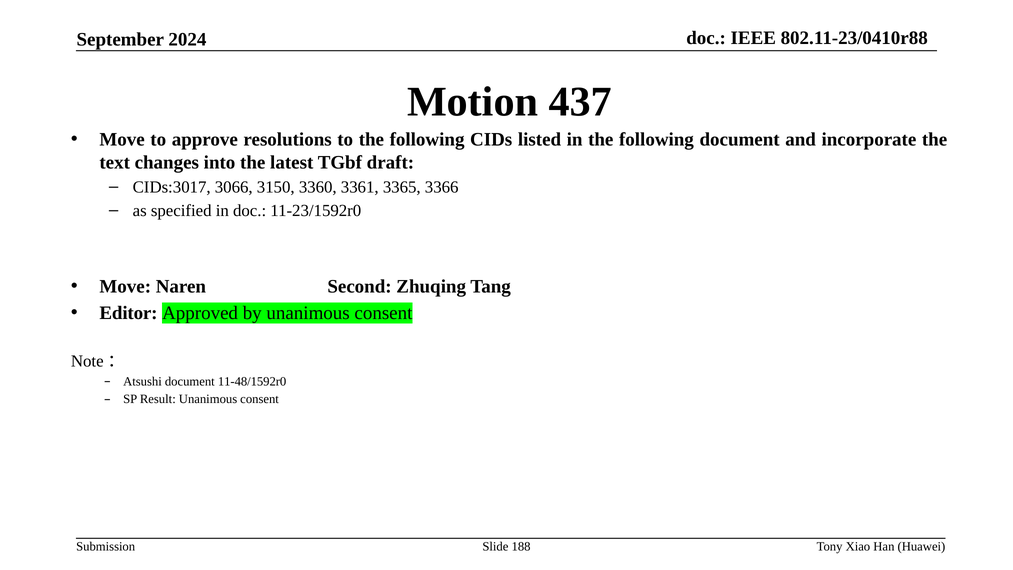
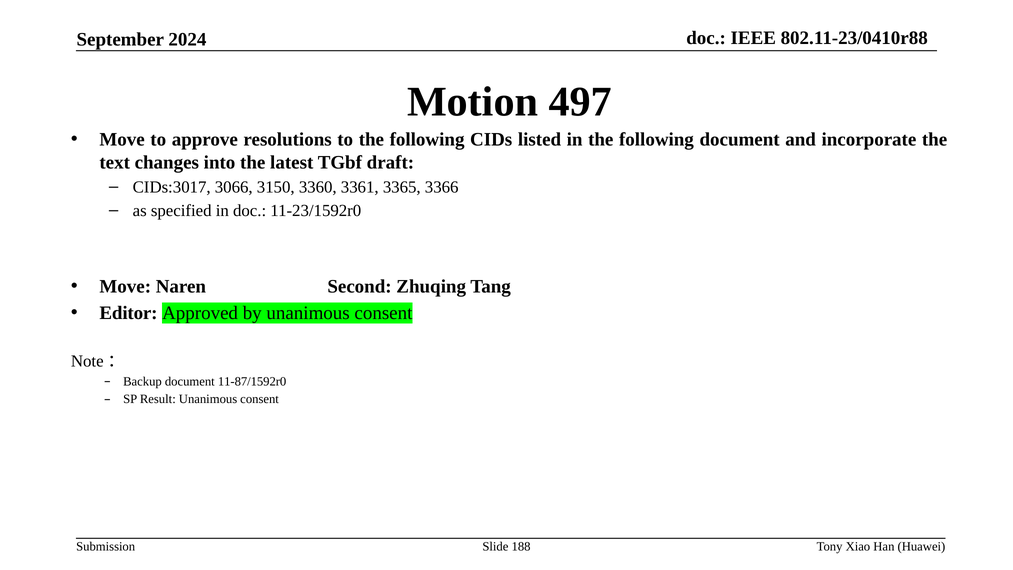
437: 437 -> 497
Atsushi: Atsushi -> Backup
11-48/1592r0: 11-48/1592r0 -> 11-87/1592r0
